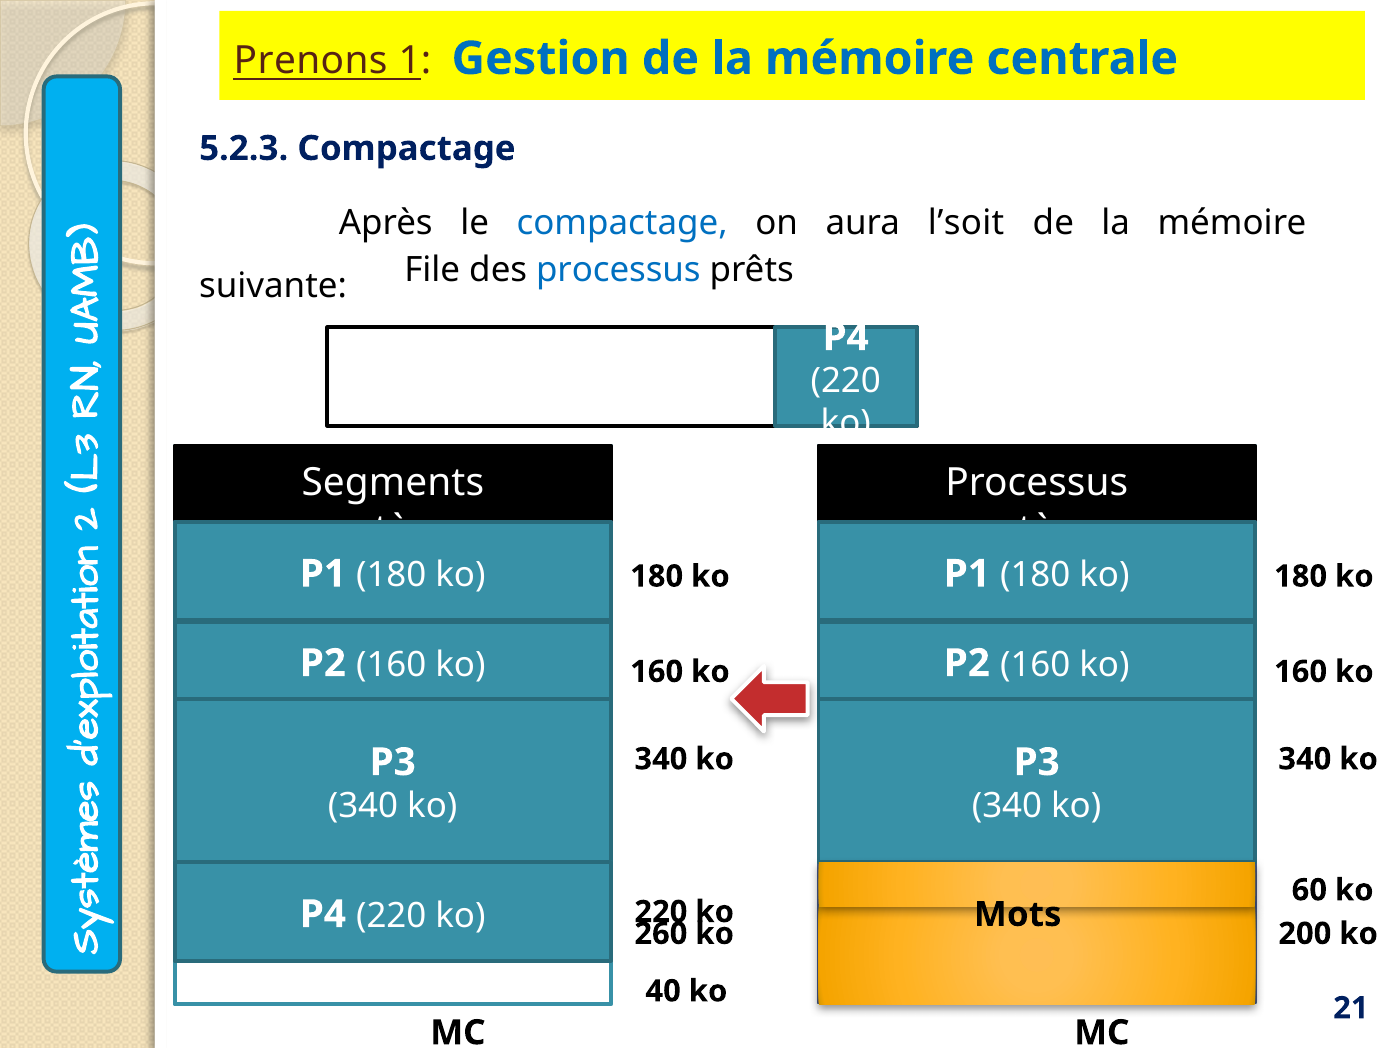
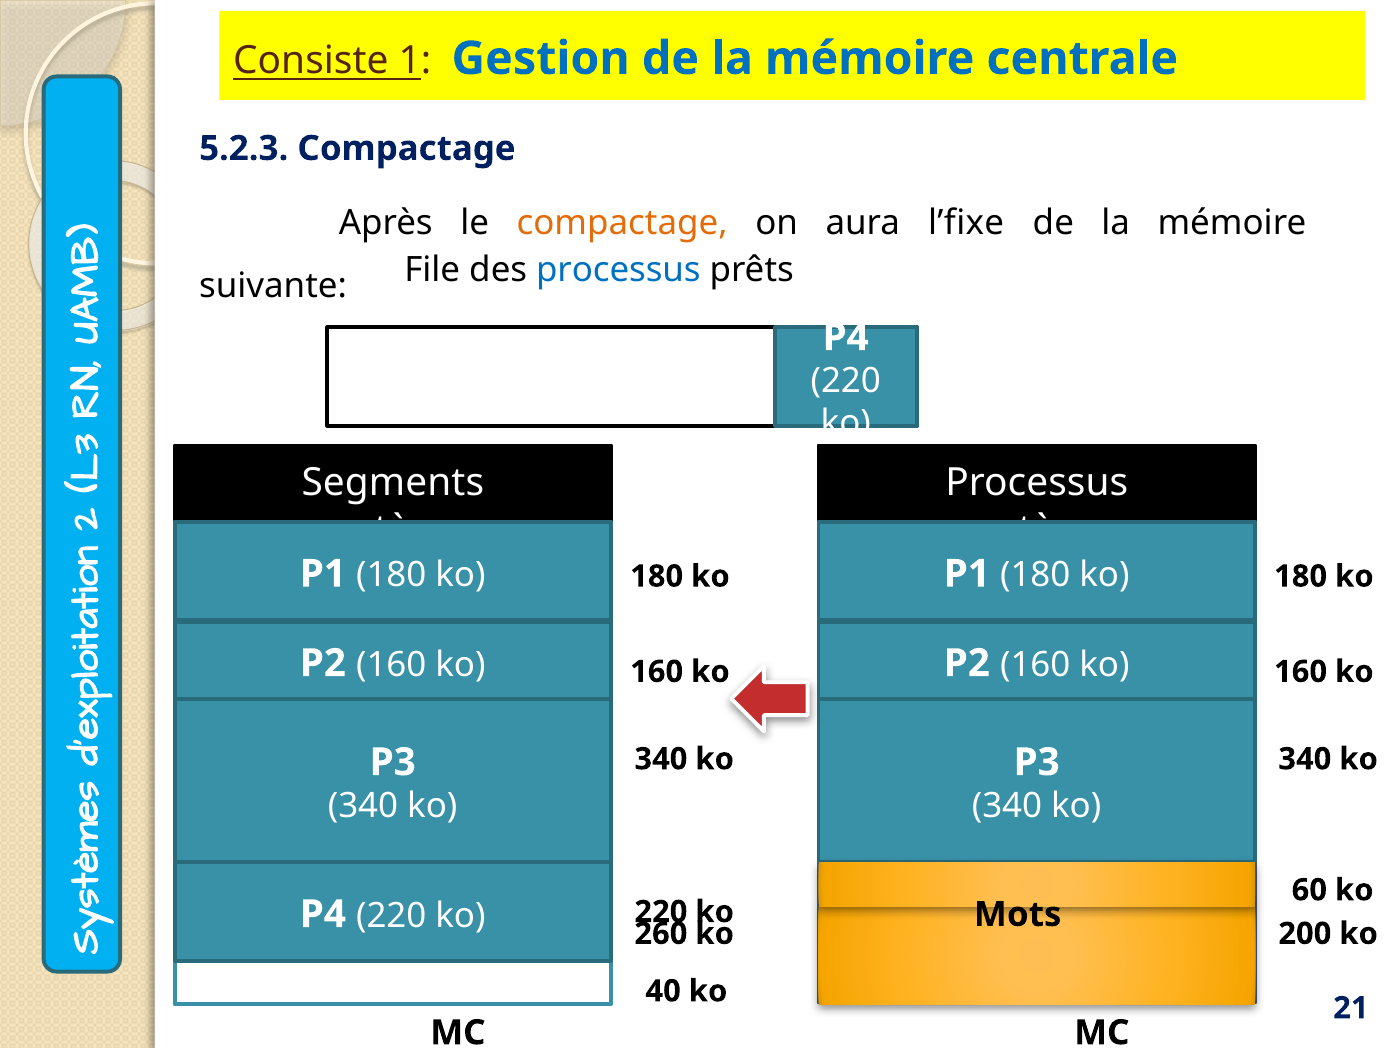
Prenons: Prenons -> Consiste
compactage at (622, 223) colour: blue -> orange
l’soit: l’soit -> l’fixe
